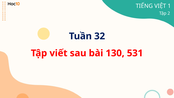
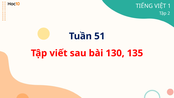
32: 32 -> 51
531: 531 -> 135
